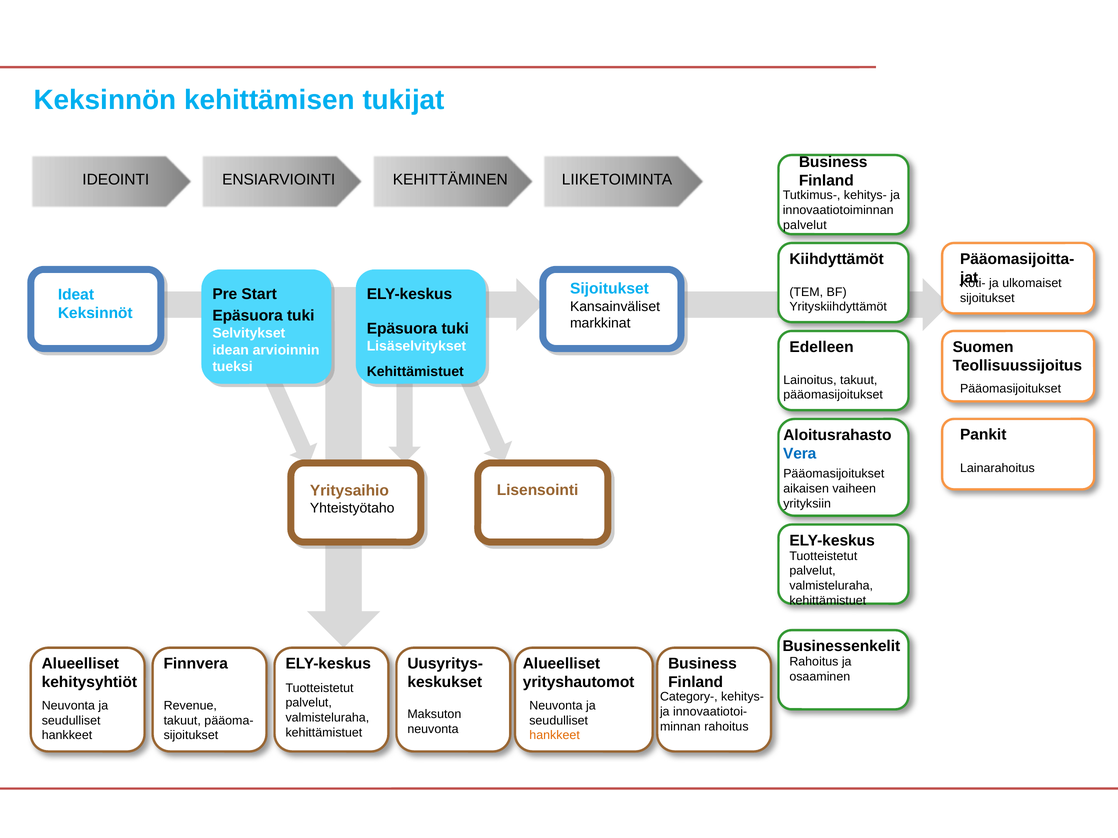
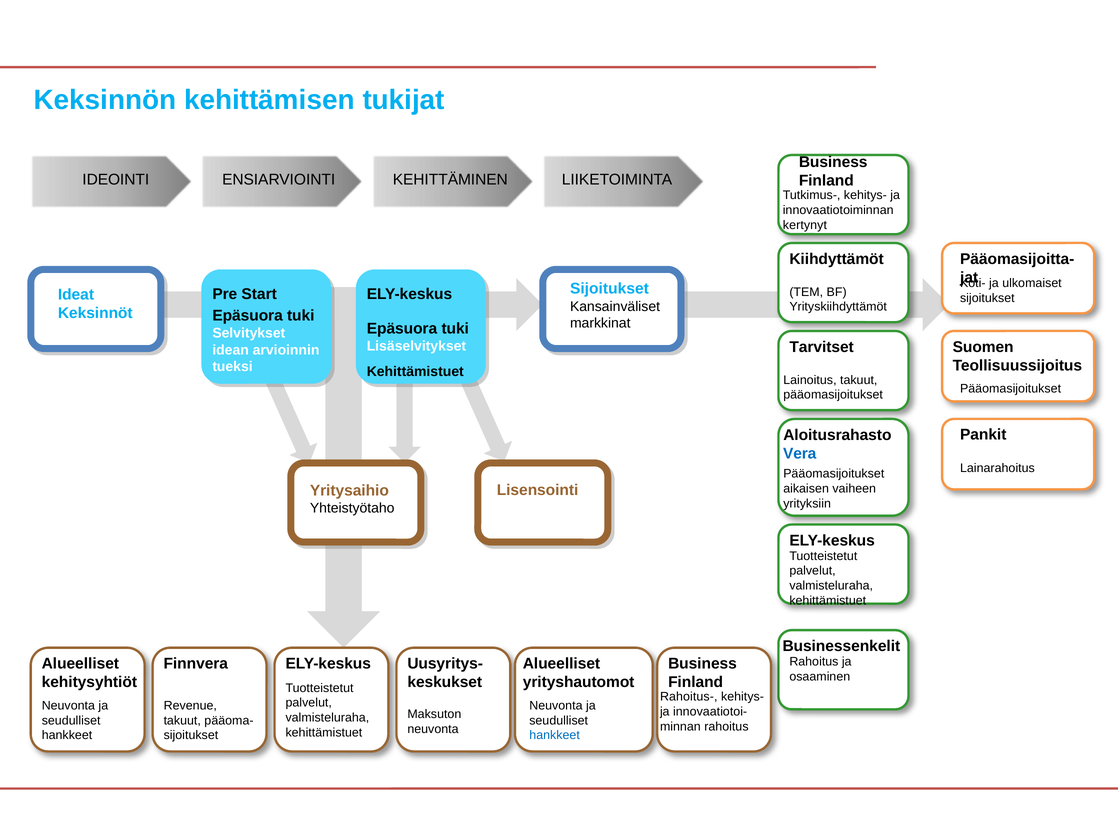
palvelut at (805, 225): palvelut -> kertynyt
Edelleen: Edelleen -> Tarvitset
Category-: Category- -> Rahoitus-
hankkeet at (555, 736) colour: orange -> blue
